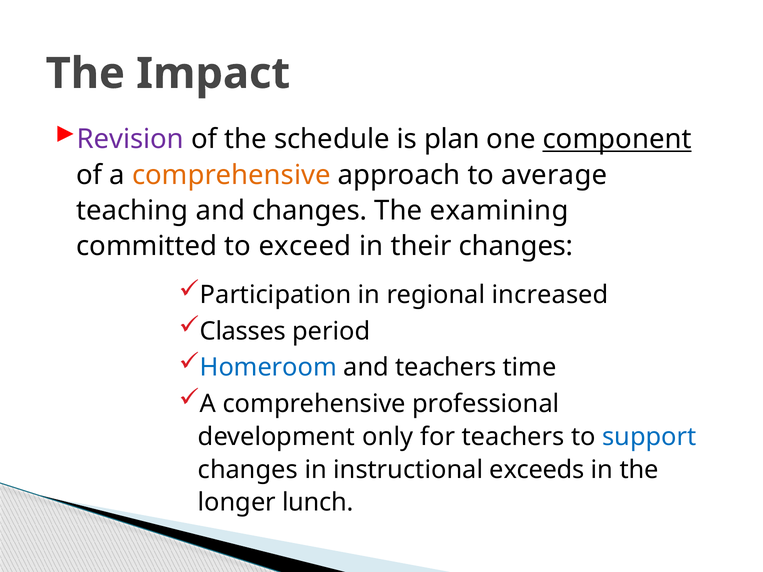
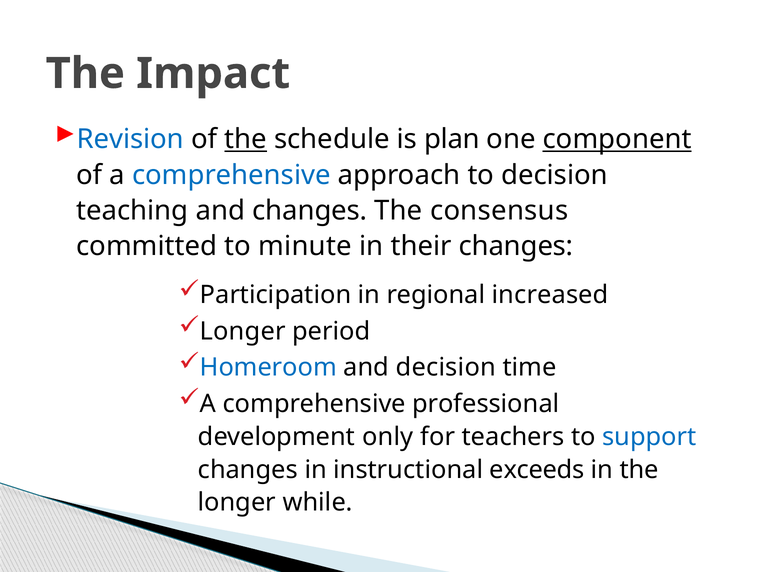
Revision colour: purple -> blue
the at (246, 139) underline: none -> present
comprehensive at (231, 175) colour: orange -> blue
to average: average -> decision
examining: examining -> consensus
exceed: exceed -> minute
Classes at (243, 331): Classes -> Longer
and teachers: teachers -> decision
lunch: lunch -> while
